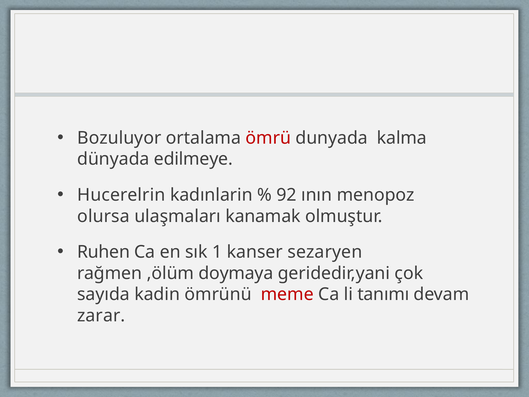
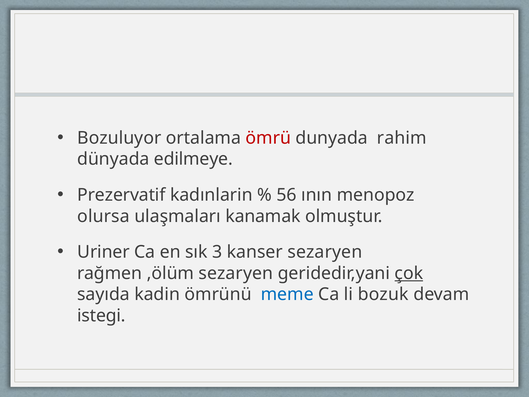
kalma: kalma -> rahim
Hucerelrin: Hucerelrin -> Prezervatif
92: 92 -> 56
Ruhen: Ruhen -> Uriner
1: 1 -> 3
,ölüm doymaya: doymaya -> sezaryen
çok underline: none -> present
meme colour: red -> blue
tanımı: tanımı -> bozuk
zarar: zarar -> istegi
